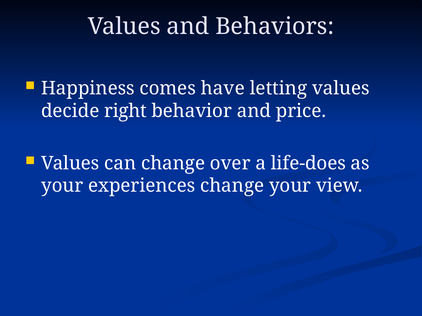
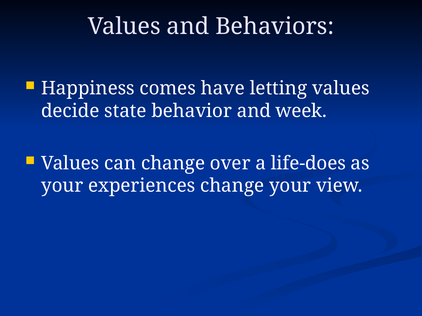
right: right -> state
price: price -> week
